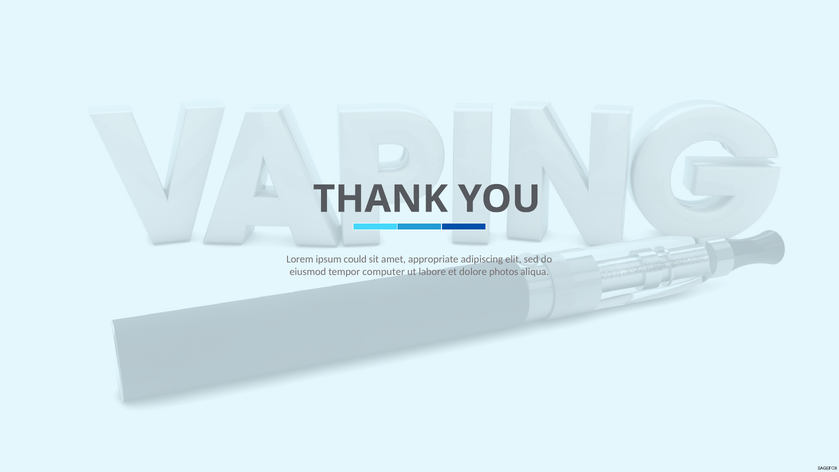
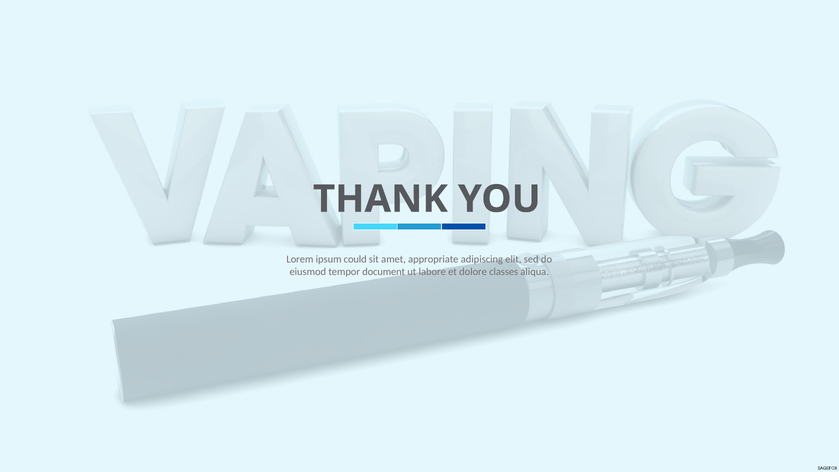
computer: computer -> document
photos: photos -> classes
